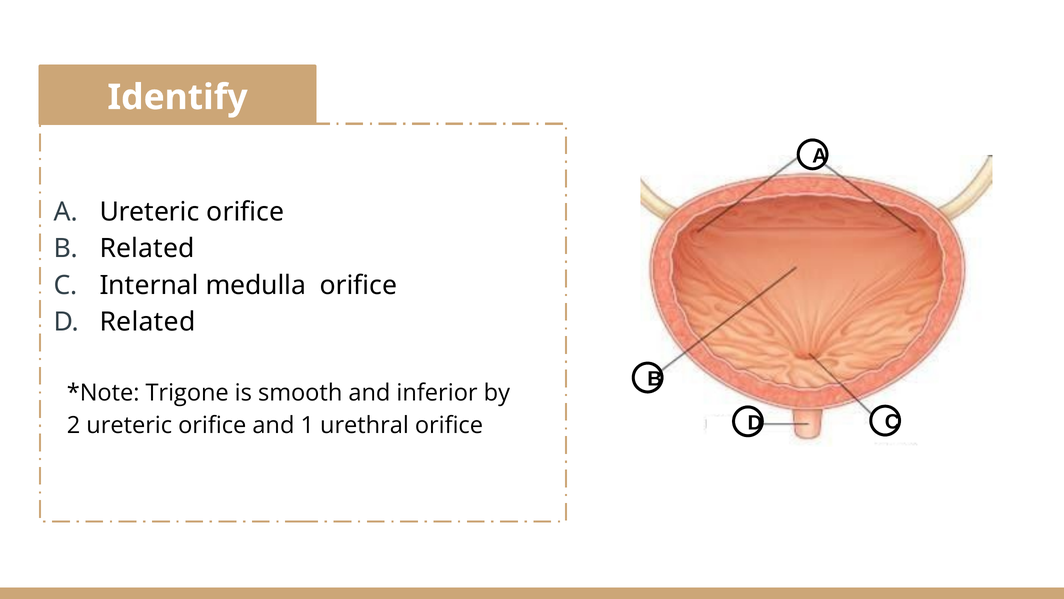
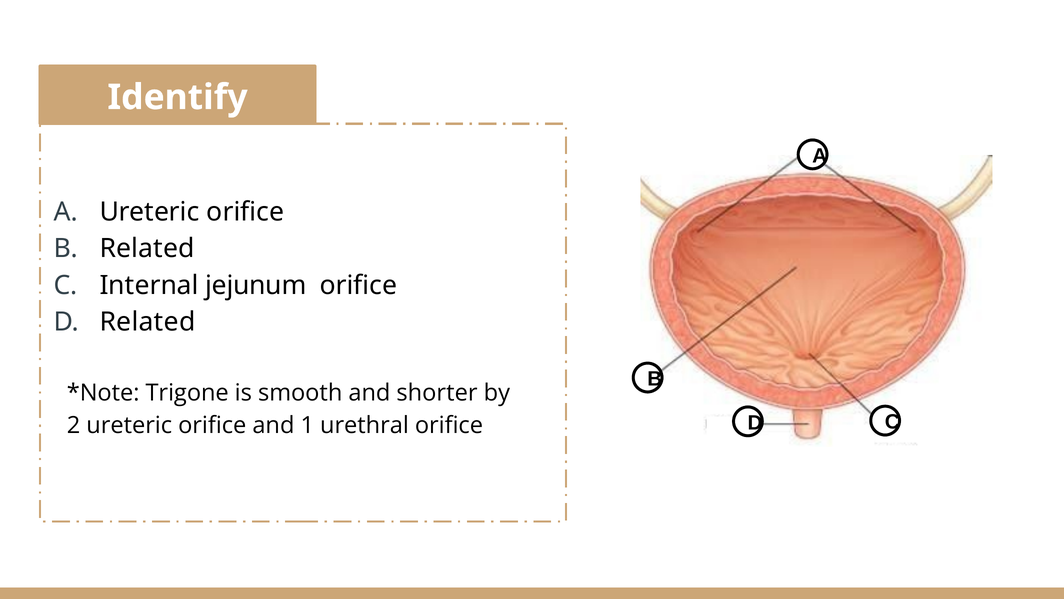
medulla: medulla -> jejunum
inferior: inferior -> shorter
